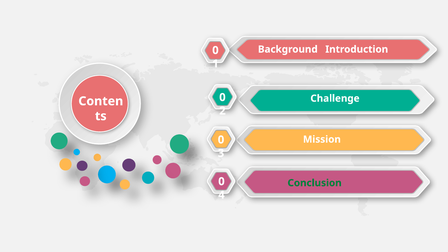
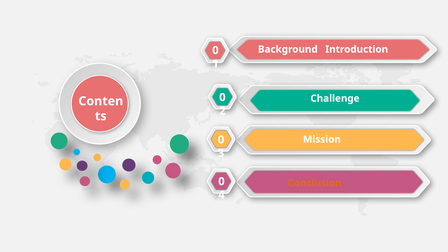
Conclusion colour: green -> orange
